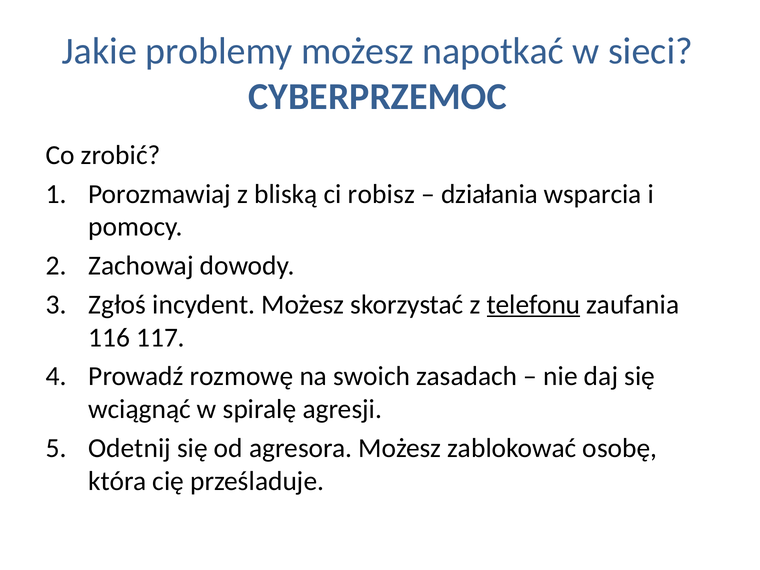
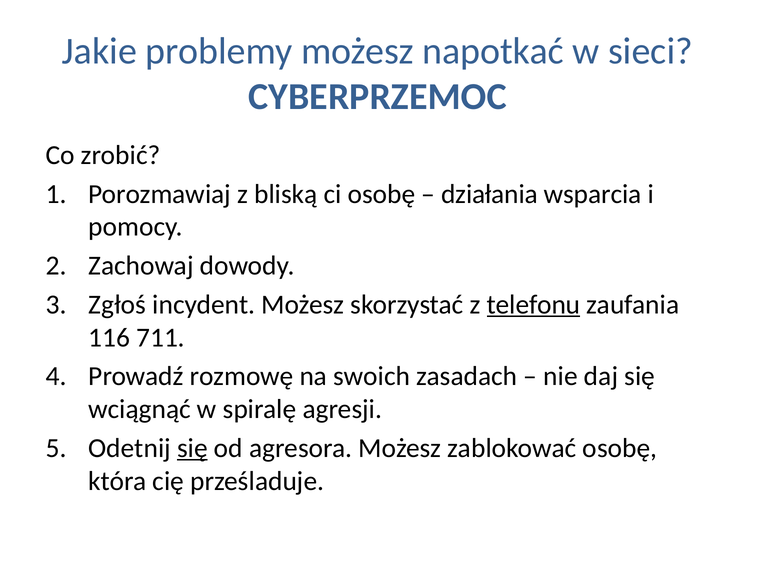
ci robisz: robisz -> osobę
117: 117 -> 711
się at (192, 448) underline: none -> present
